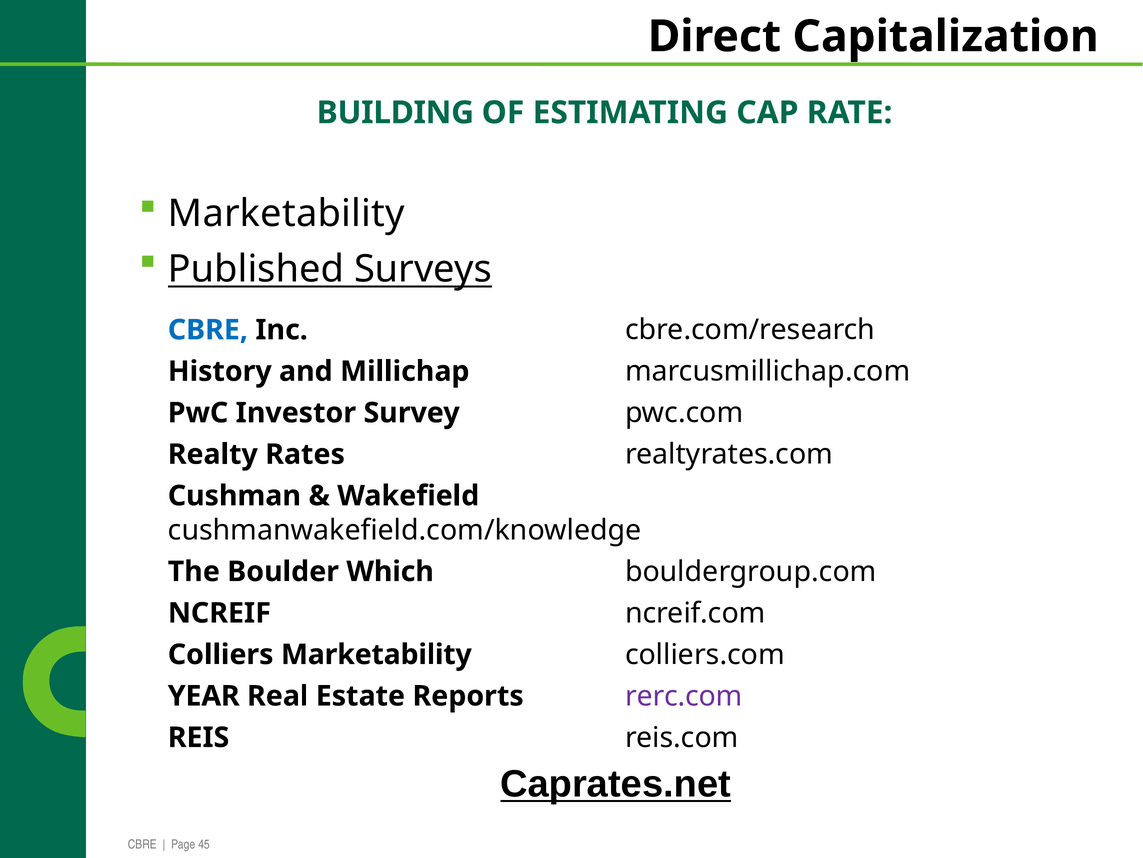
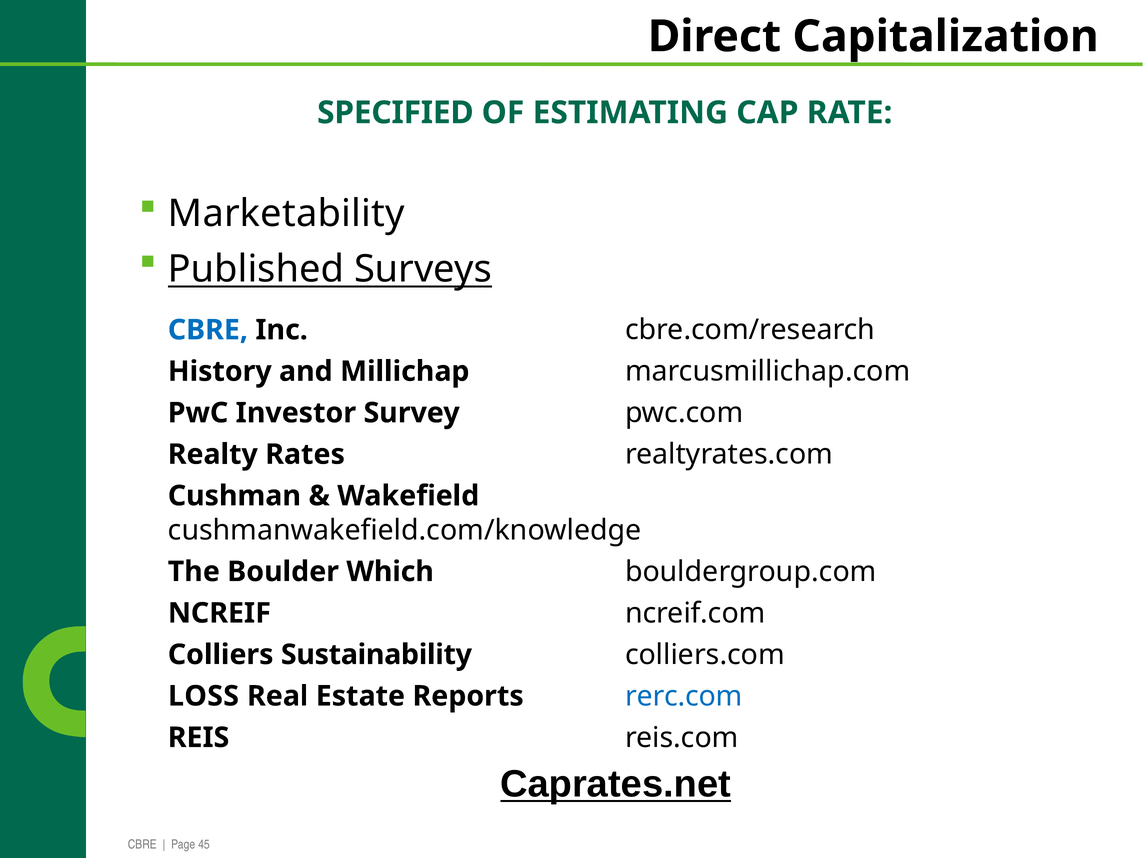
BUILDING: BUILDING -> SPECIFIED
Colliers Marketability: Marketability -> Sustainability
YEAR: YEAR -> LOSS
rerc.com colour: purple -> blue
